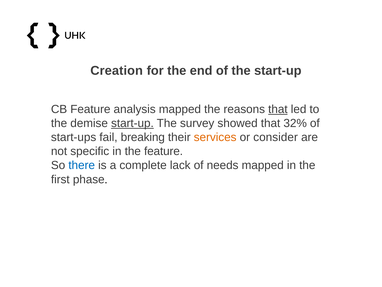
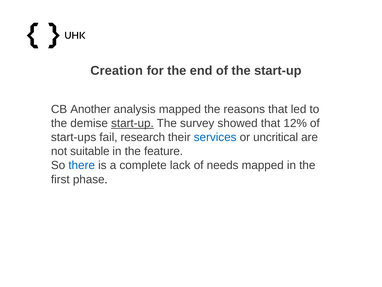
CB Feature: Feature -> Another
that at (278, 109) underline: present -> none
32%: 32% -> 12%
breaking: breaking -> research
services colour: orange -> blue
consider: consider -> uncritical
specific: specific -> suitable
